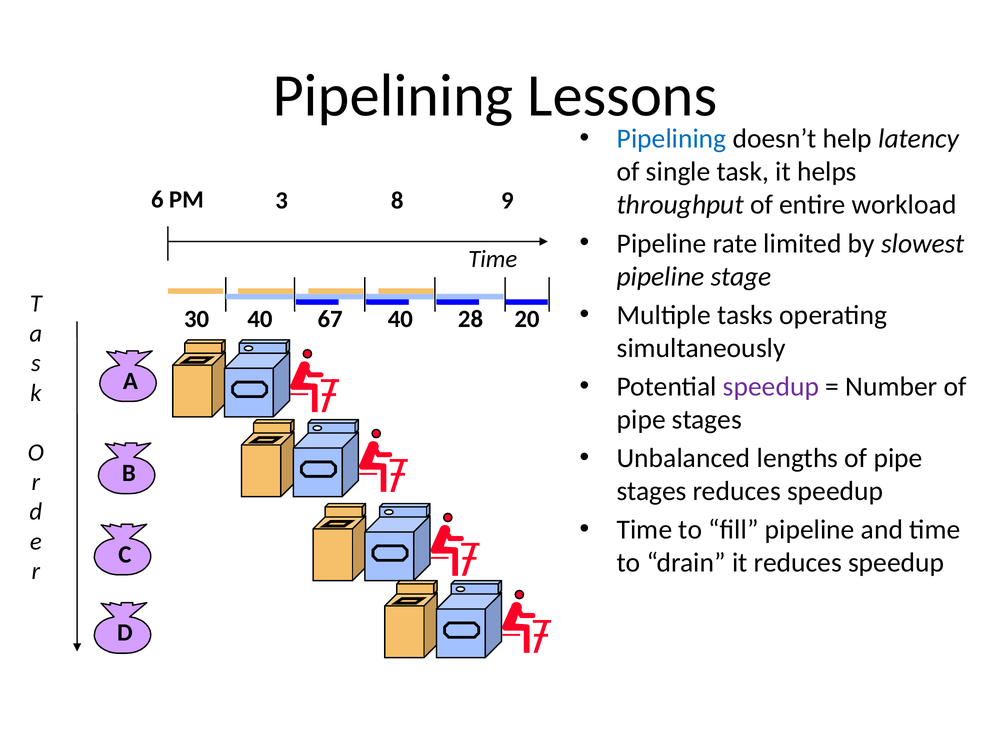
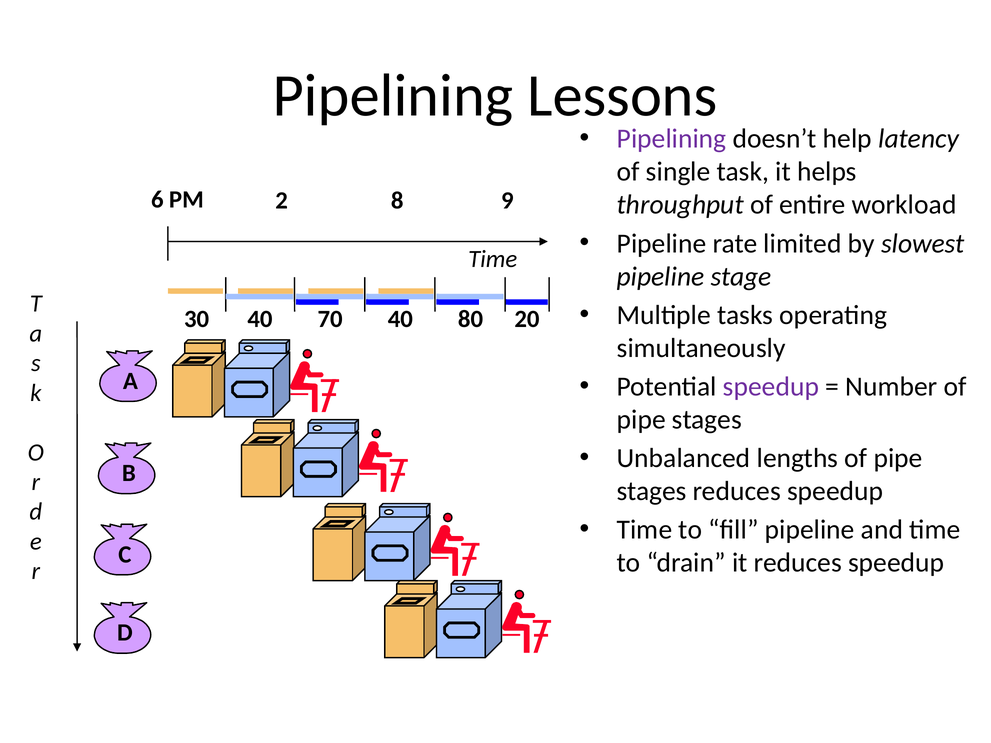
Pipelining at (672, 139) colour: blue -> purple
3: 3 -> 2
67: 67 -> 70
28: 28 -> 80
